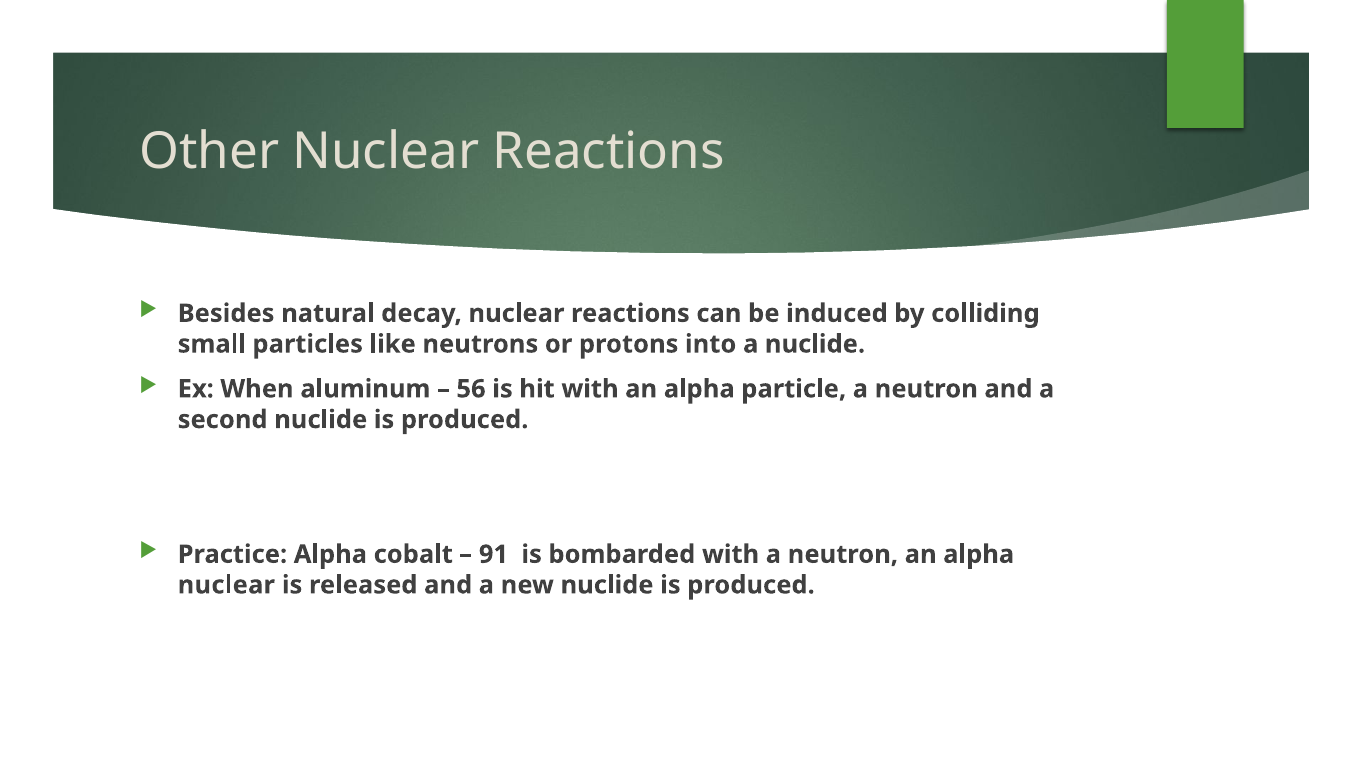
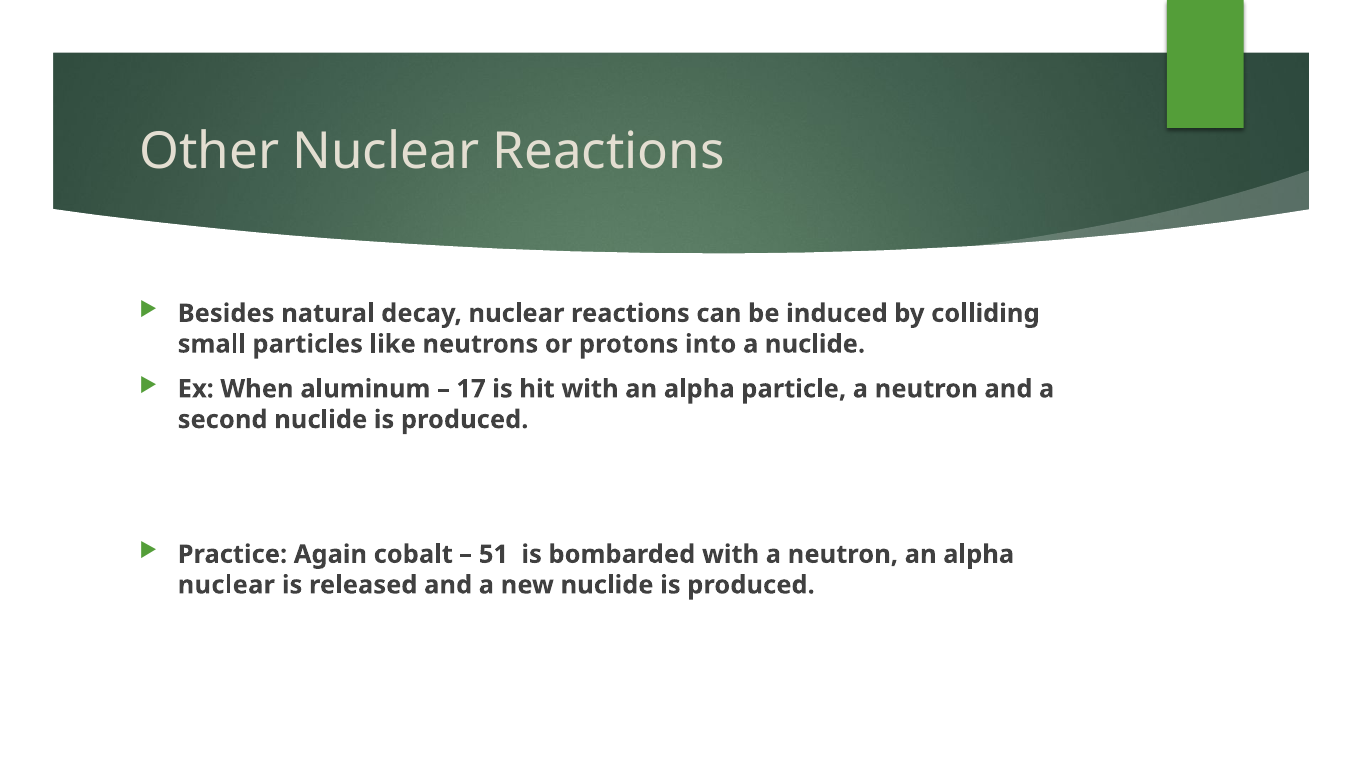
56: 56 -> 17
Practice Alpha: Alpha -> Again
91: 91 -> 51
